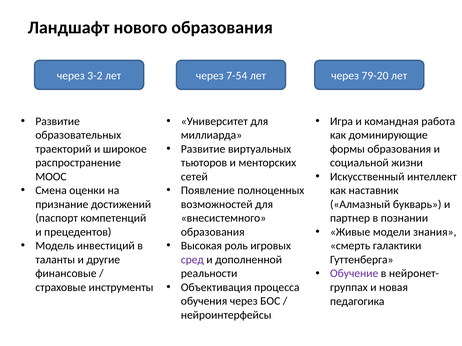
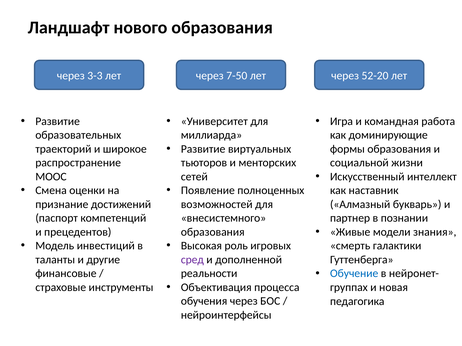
3-2: 3-2 -> 3-3
7-54: 7-54 -> 7-50
79-20: 79-20 -> 52-20
Обучение colour: purple -> blue
